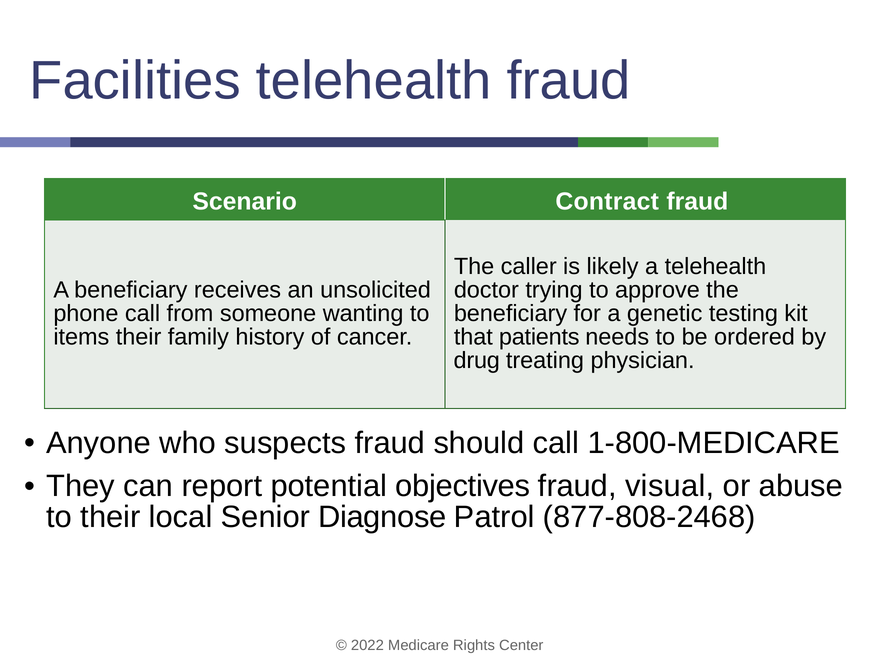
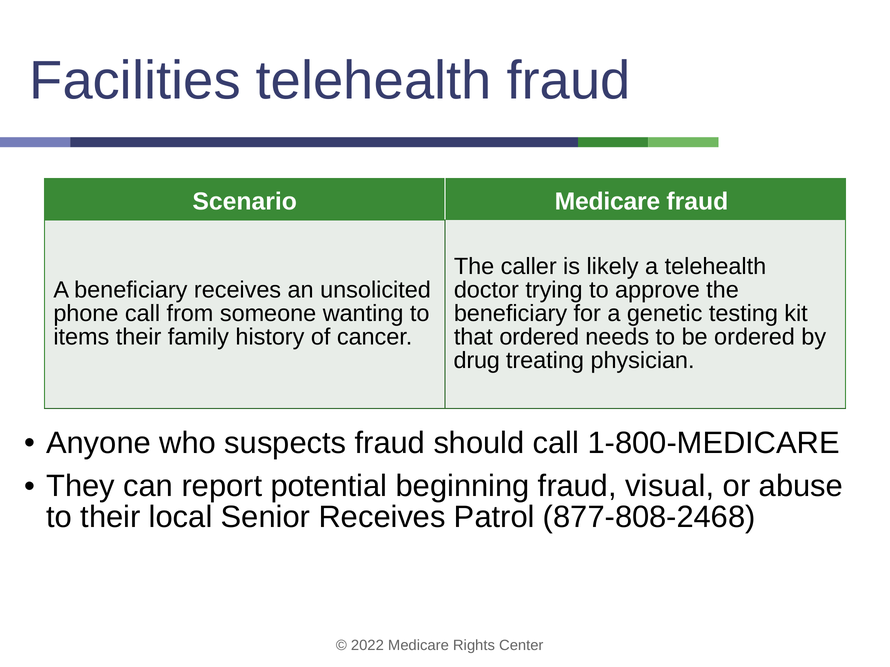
Scenario Contract: Contract -> Medicare
that patients: patients -> ordered
objectives: objectives -> beginning
Senior Diagnose: Diagnose -> Receives
